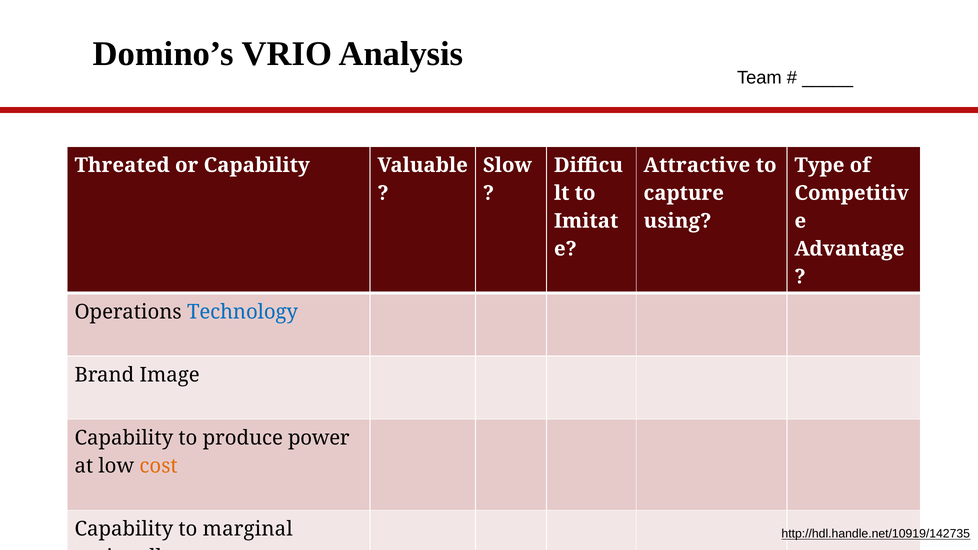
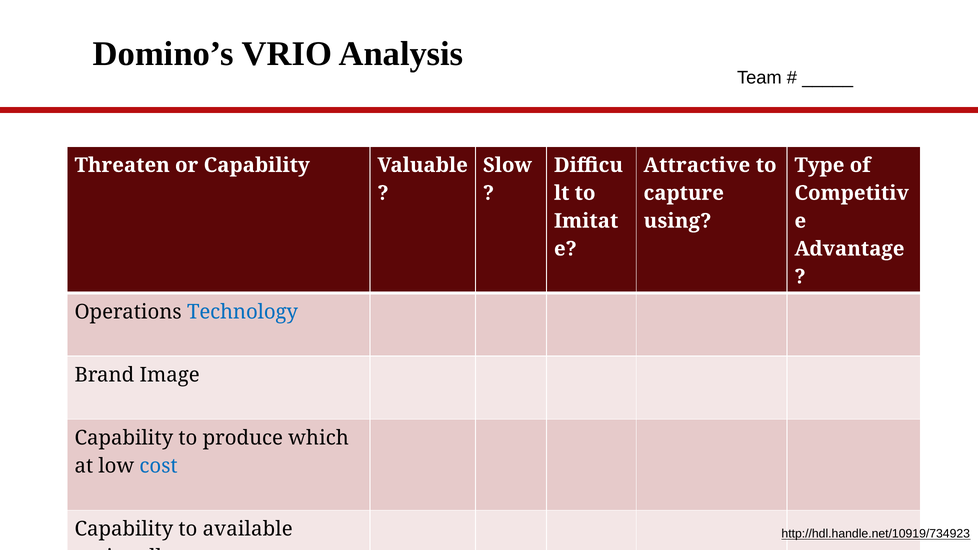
Threated: Threated -> Threaten
power: power -> which
cost colour: orange -> blue
marginal: marginal -> available
http://hdl.handle.net/10919/142735: http://hdl.handle.net/10919/142735 -> http://hdl.handle.net/10919/734923
